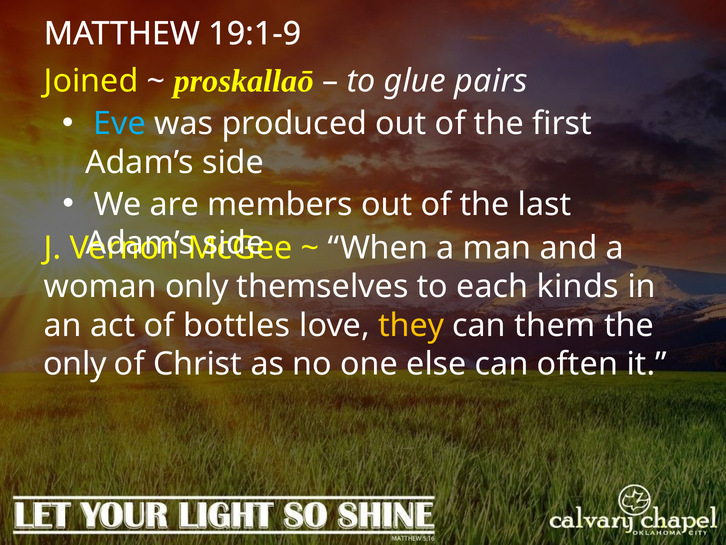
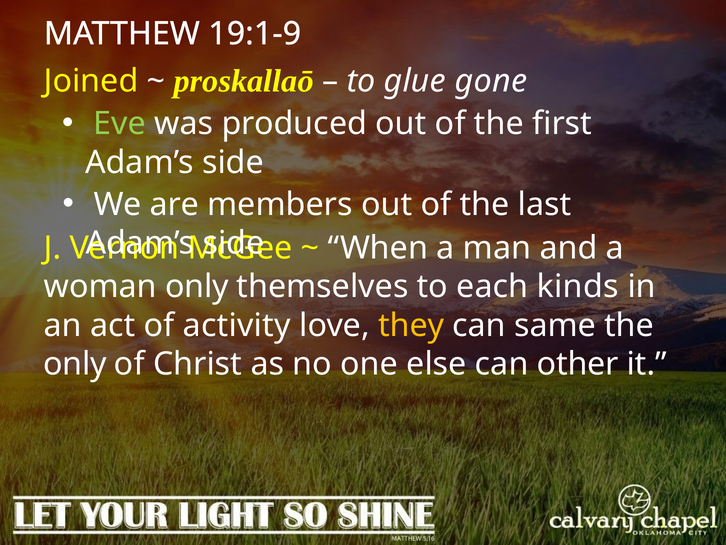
pairs: pairs -> gone
Eve colour: light blue -> light green
bottles: bottles -> activity
them: them -> same
often: often -> other
